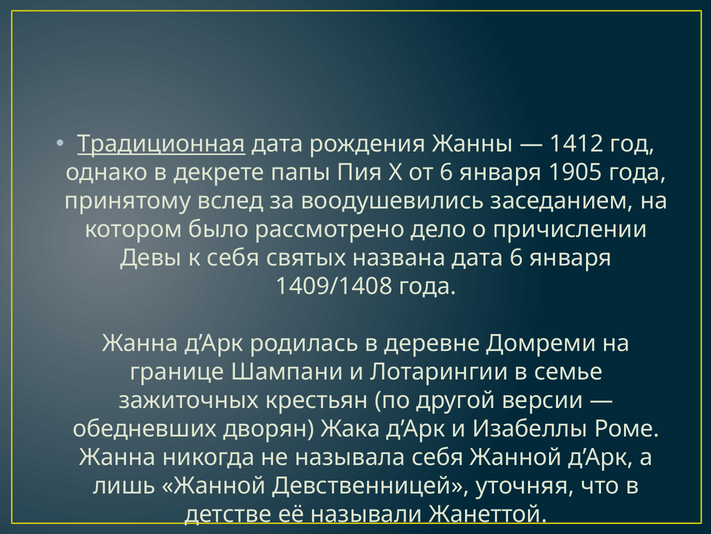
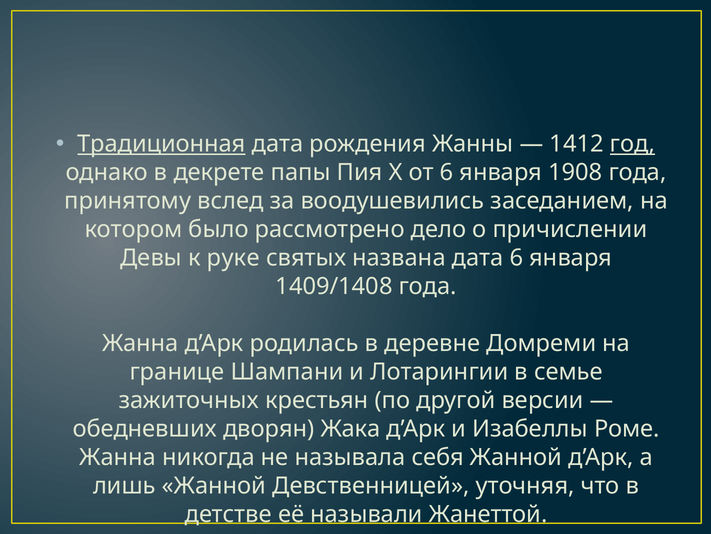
год underline: none -> present
1905: 1905 -> 1908
к себя: себя -> руке
